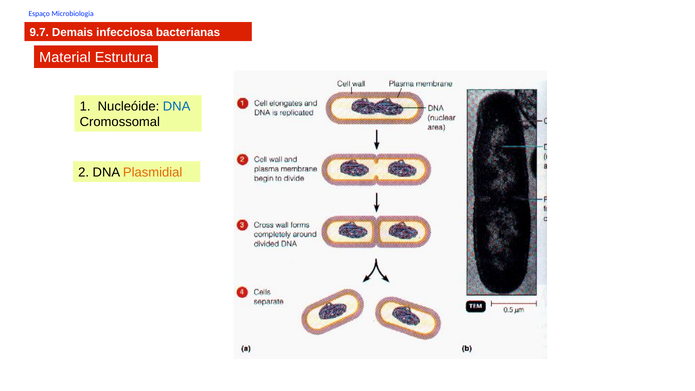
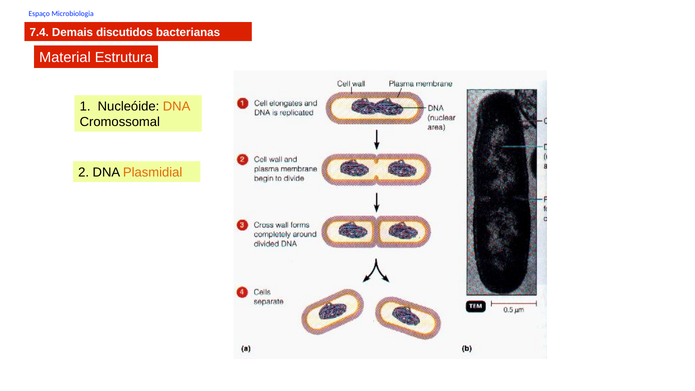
9.7: 9.7 -> 7.4
infecciosa: infecciosa -> discutidos
DNA at (177, 106) colour: blue -> orange
